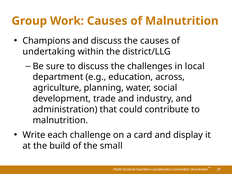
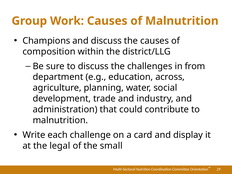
undertaking: undertaking -> composition
local: local -> from
build: build -> legal
